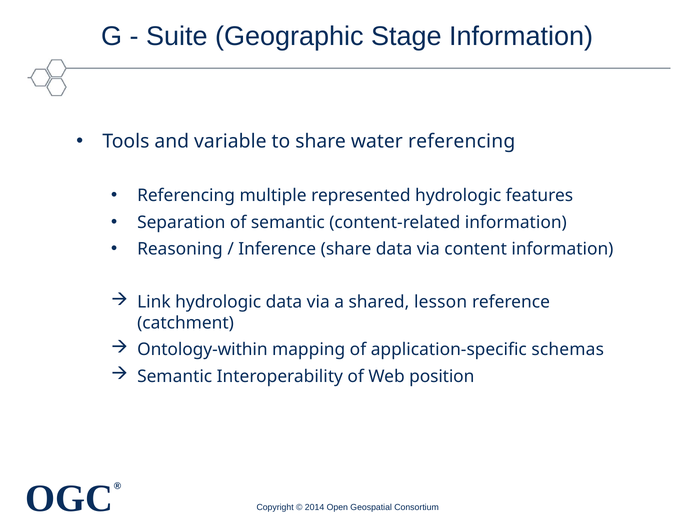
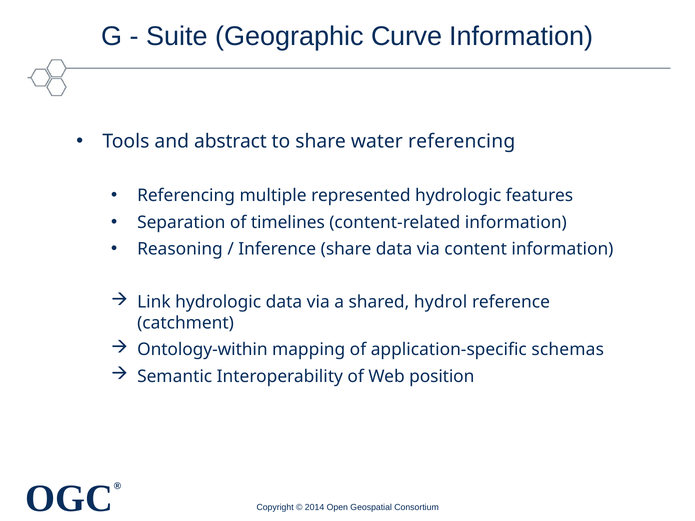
Stage: Stage -> Curve
variable: variable -> abstract
of semantic: semantic -> timelines
lesson: lesson -> hydrol
